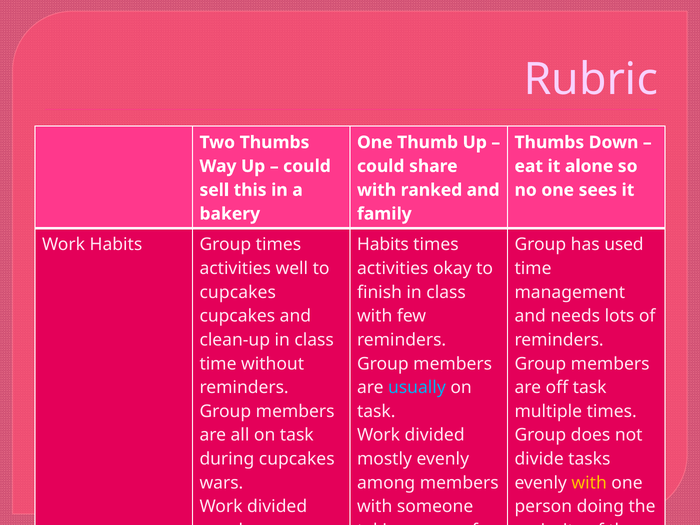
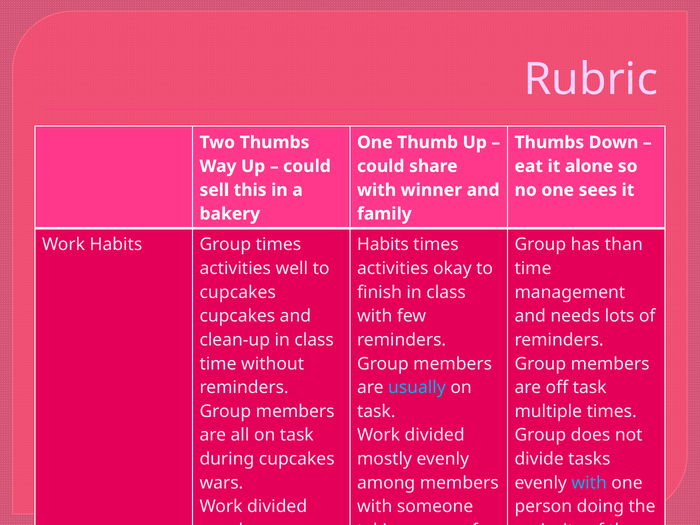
ranked: ranked -> winner
used: used -> than
with at (589, 483) colour: yellow -> light blue
